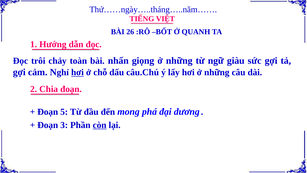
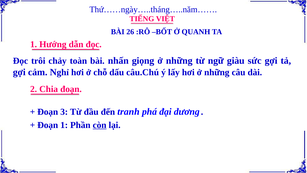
hơi at (77, 72) underline: present -> none
5: 5 -> 3
mong: mong -> tranh
Đoạn 3: 3 -> 1
